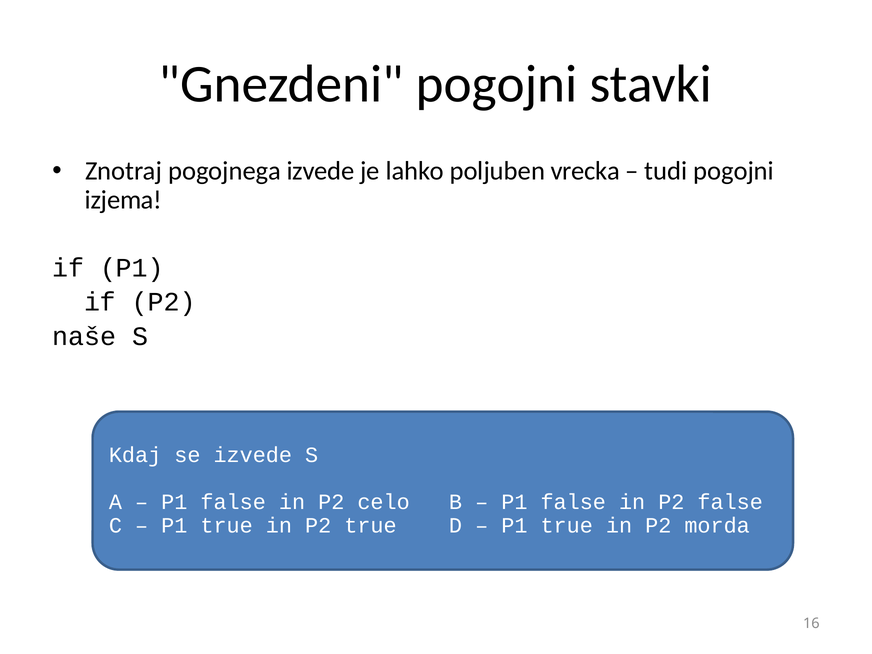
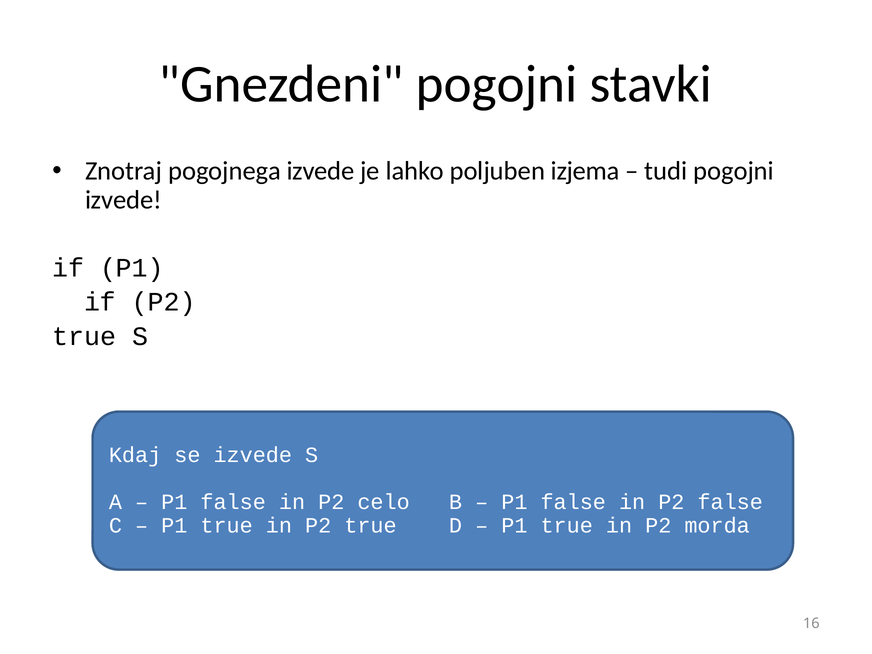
vrecka: vrecka -> izjema
izjema at (123, 200): izjema -> izvede
naše at (84, 336): naše -> true
